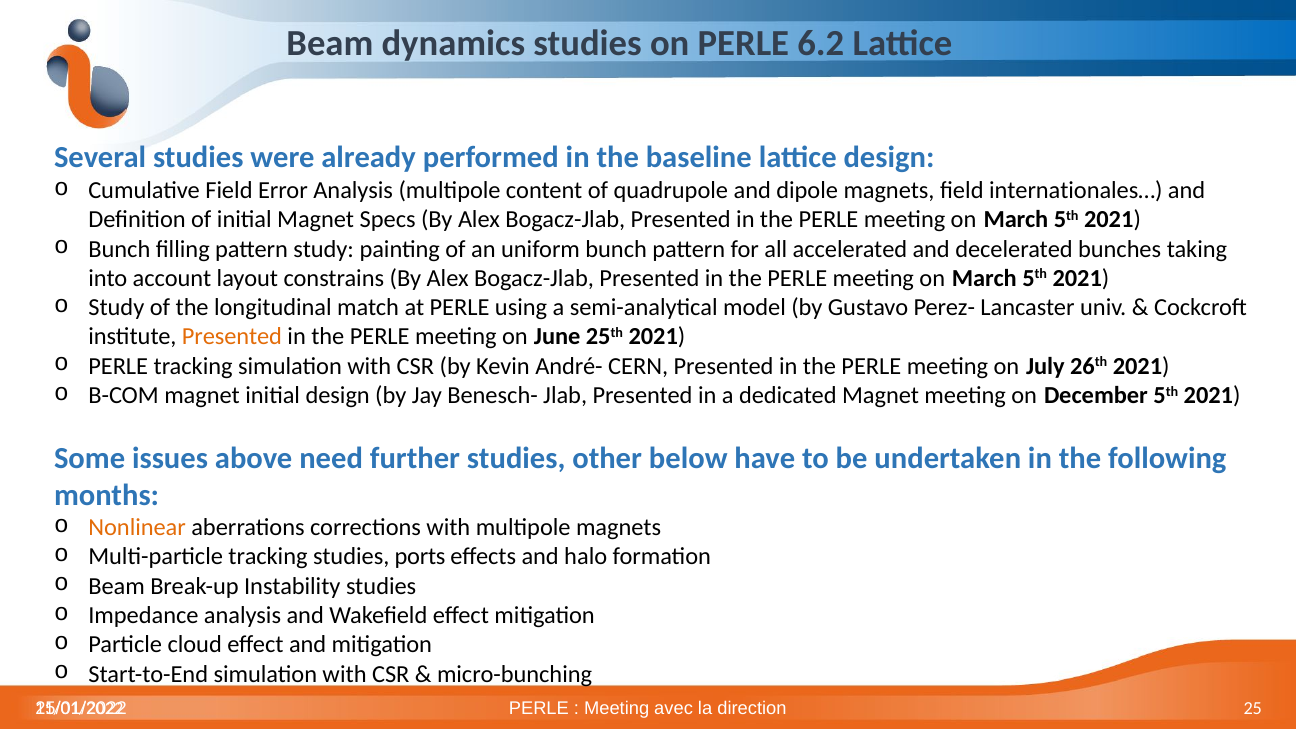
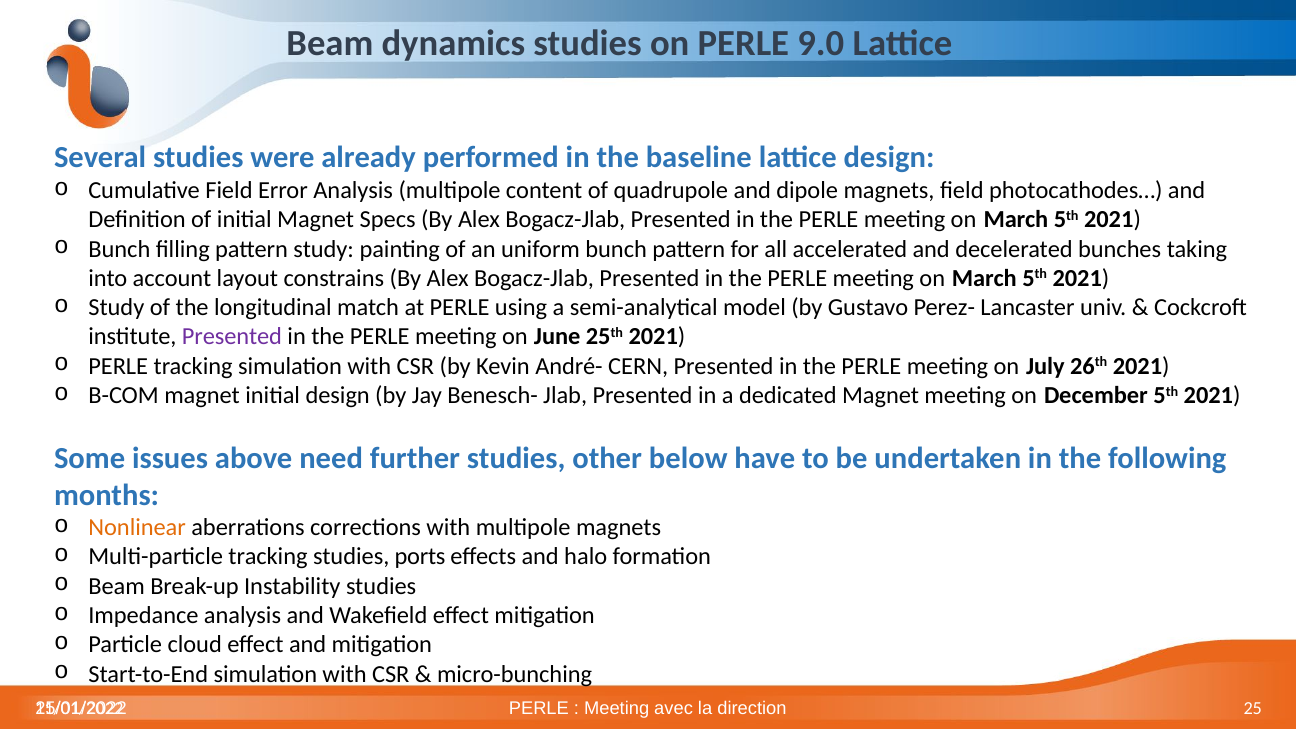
6.2: 6.2 -> 9.0
internationales…: internationales… -> photocathodes…
Presented at (232, 337) colour: orange -> purple
